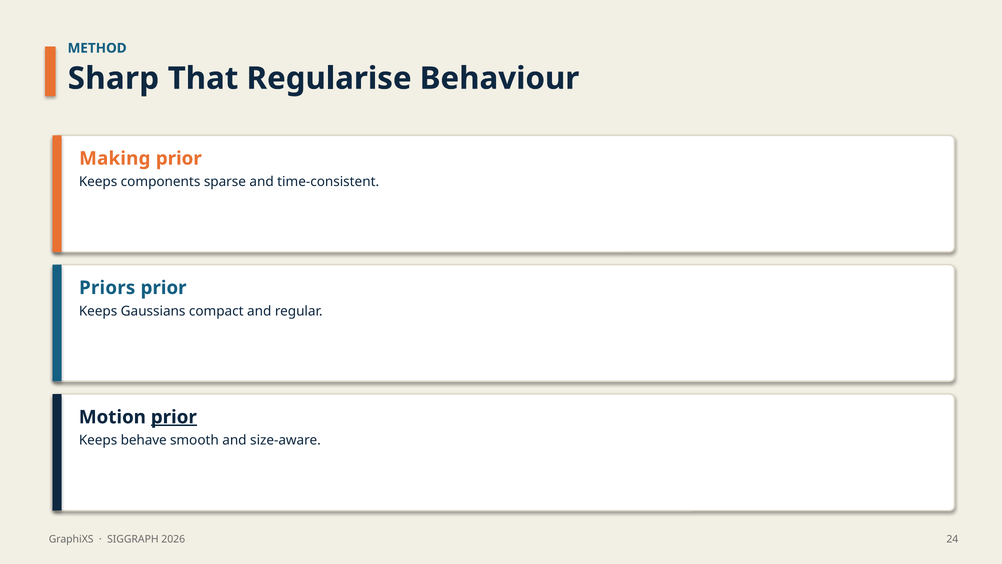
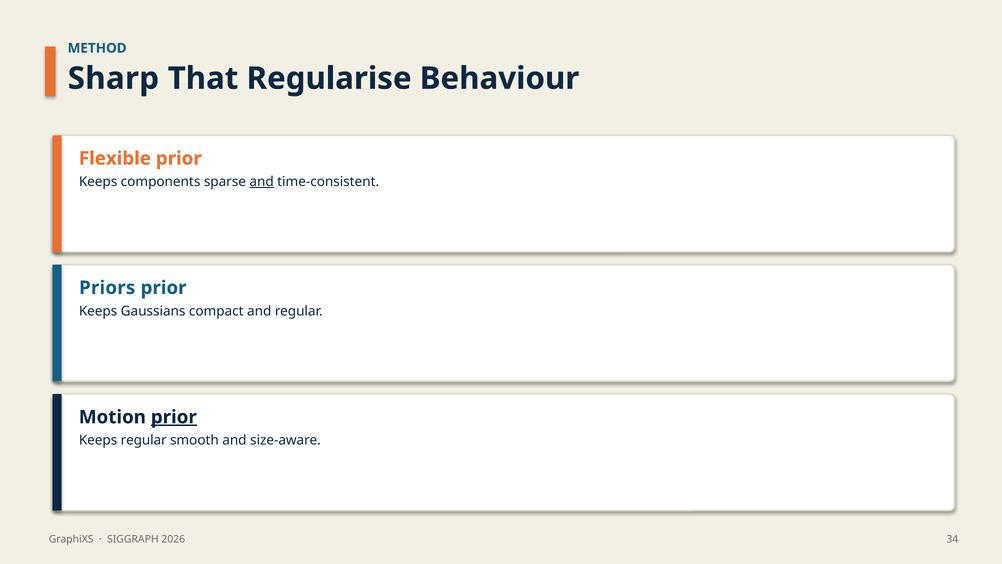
Making: Making -> Flexible
and at (262, 182) underline: none -> present
Keeps behave: behave -> regular
24: 24 -> 34
